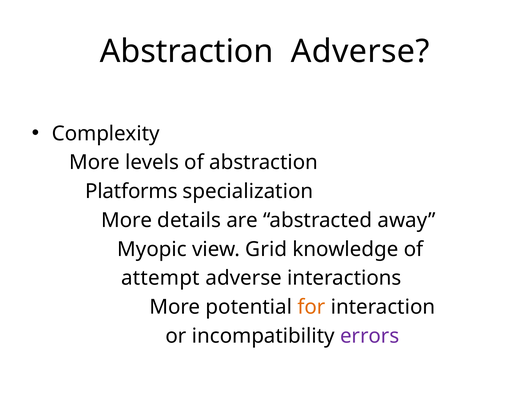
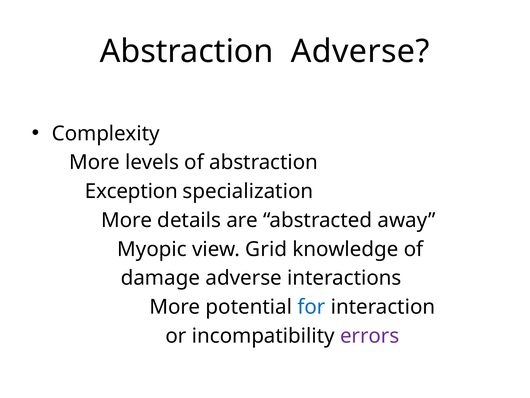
Platforms: Platforms -> Exception
attempt: attempt -> damage
for colour: orange -> blue
